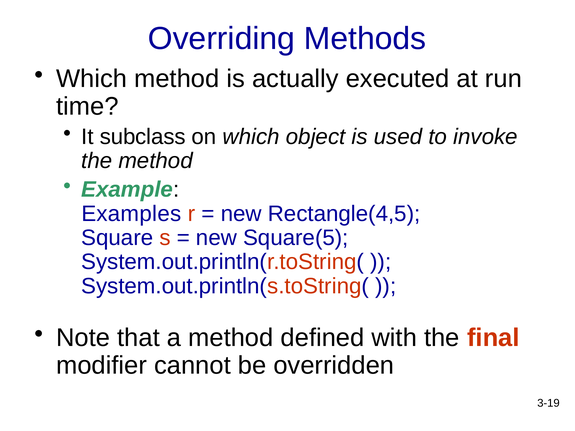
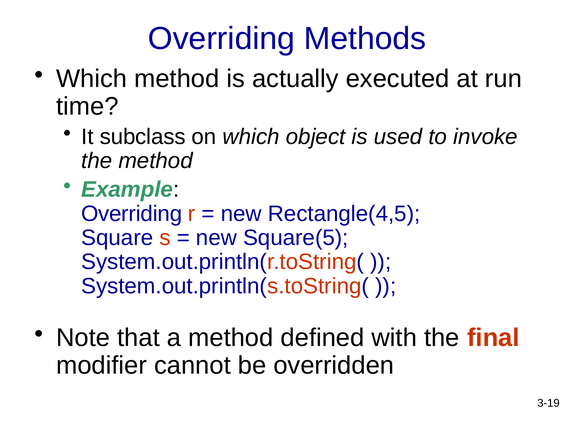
Examples at (131, 214): Examples -> Overriding
